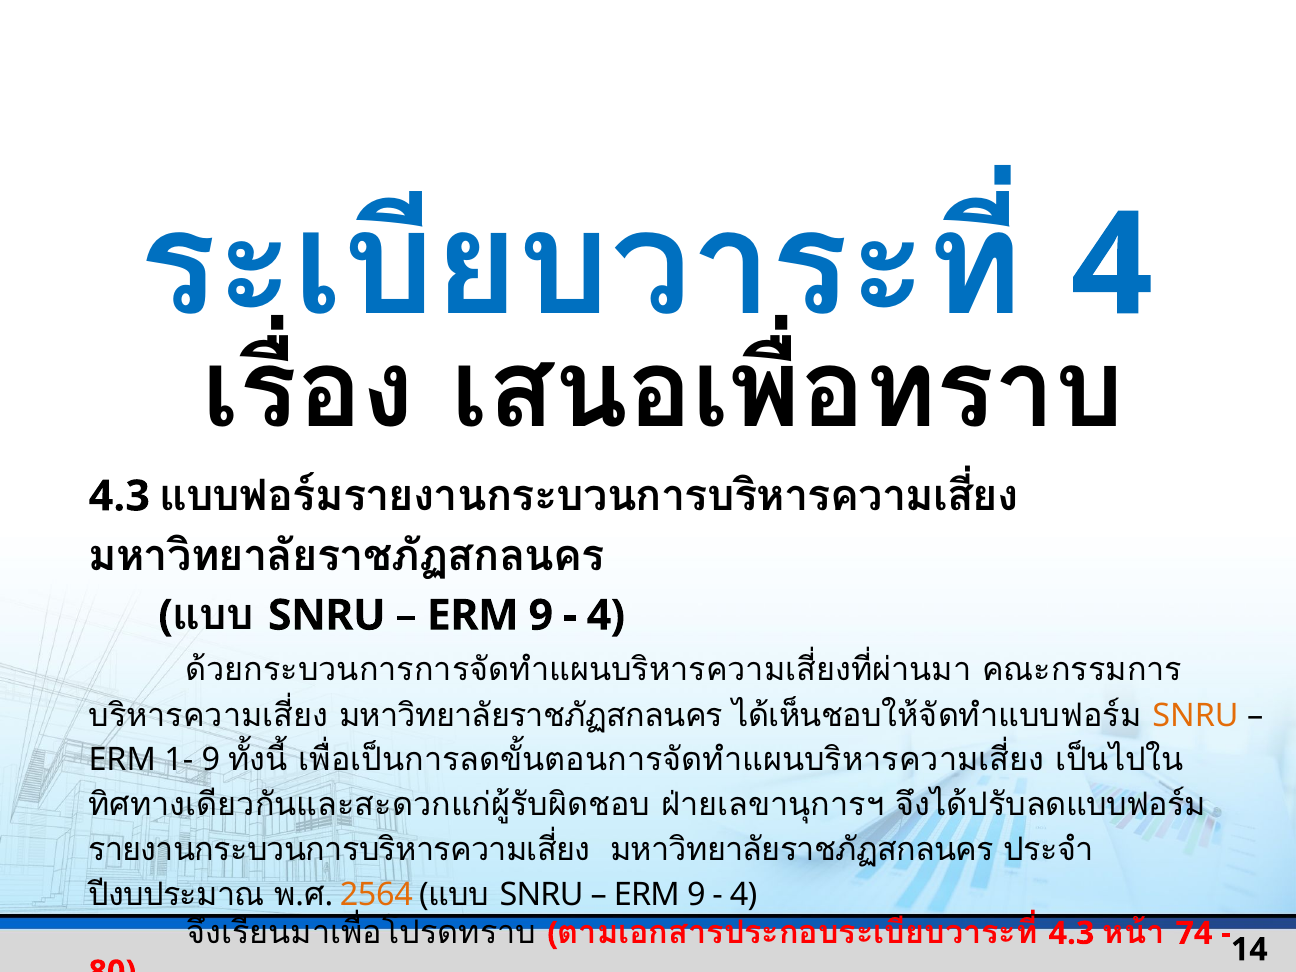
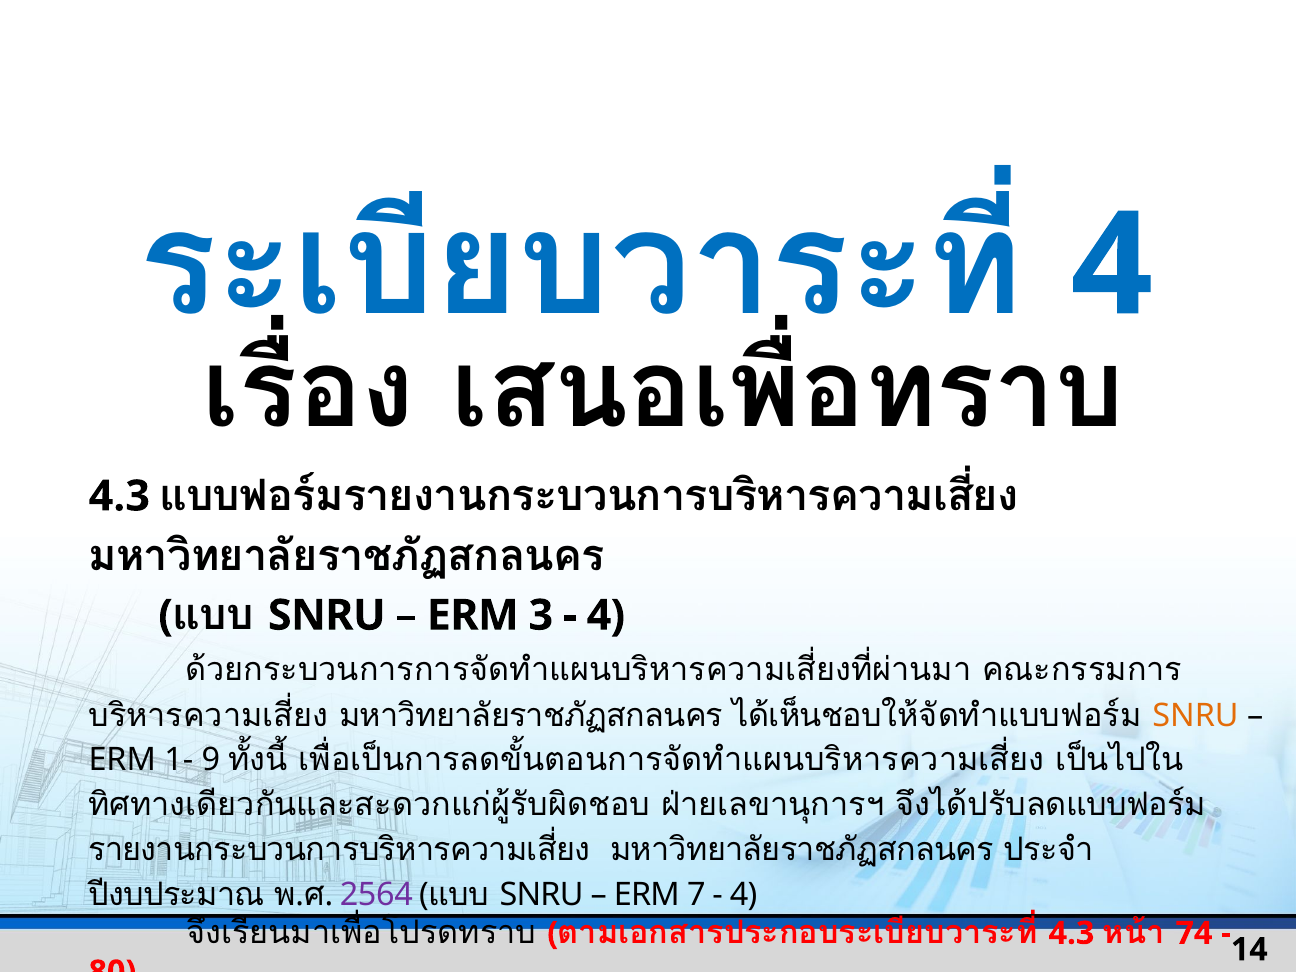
9 at (541, 615): 9 -> 3
2564 colour: orange -> purple
9 at (696, 894): 9 -> 7
